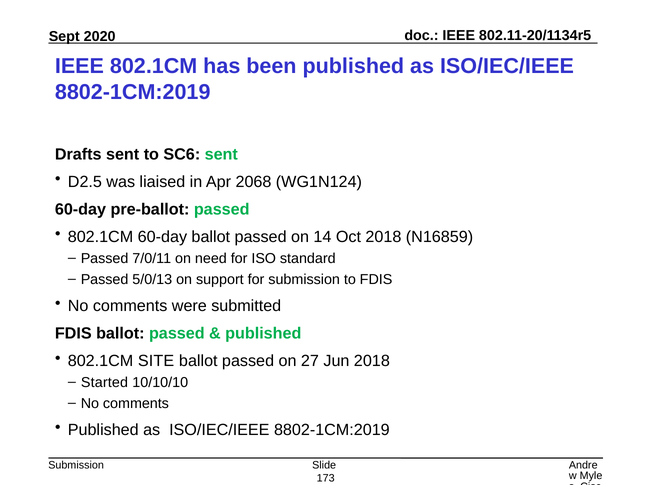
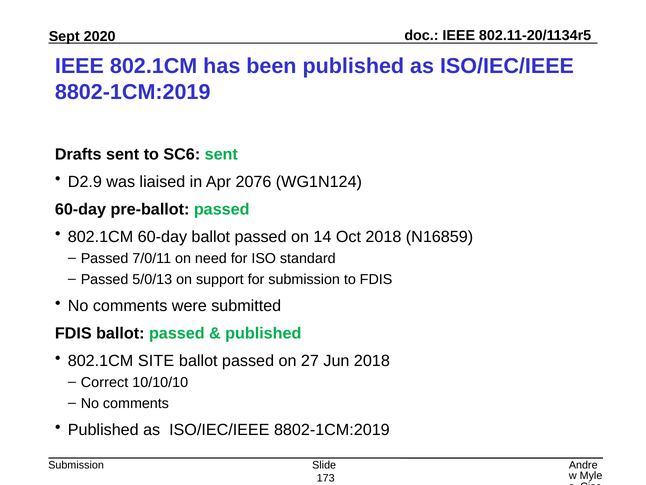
D2.5: D2.5 -> D2.9
2068: 2068 -> 2076
Started: Started -> Correct
